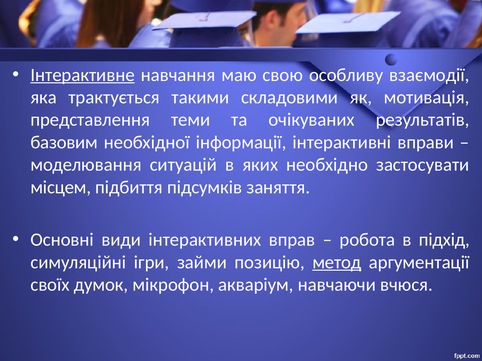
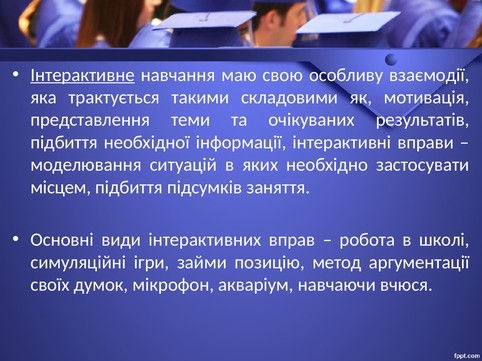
базовим at (64, 142): базовим -> підбиття
підхід: підхід -> школі
метод underline: present -> none
